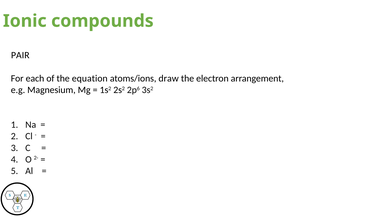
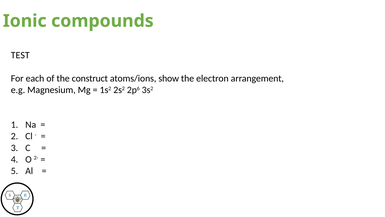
PAIR: PAIR -> TEST
equation: equation -> construct
draw: draw -> show
